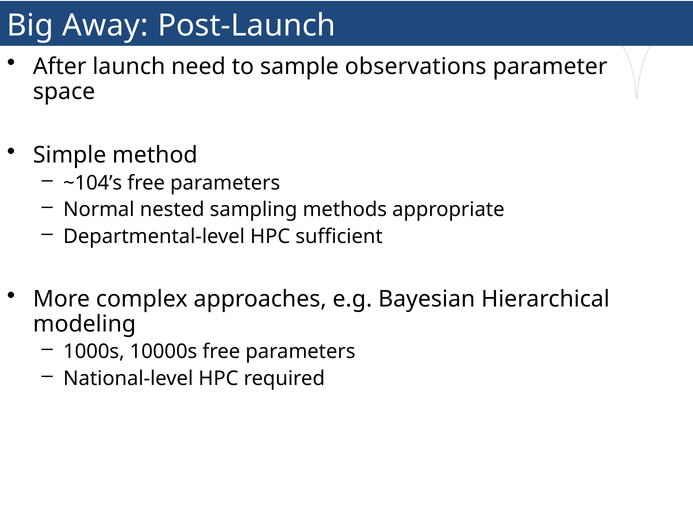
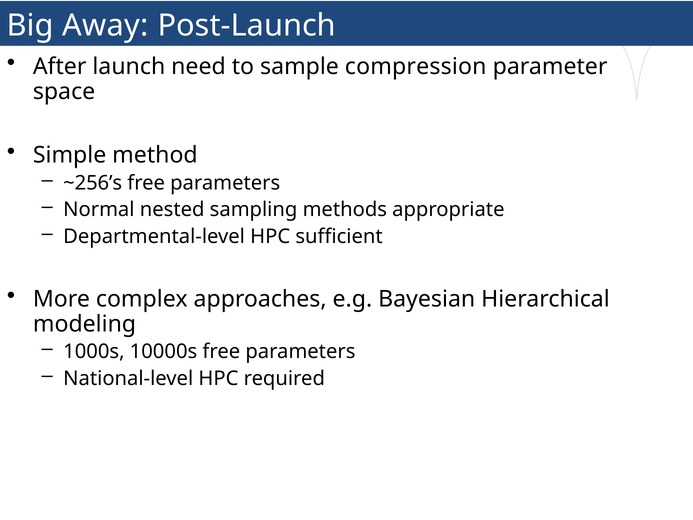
observations: observations -> compression
~104’s: ~104’s -> ~256’s
